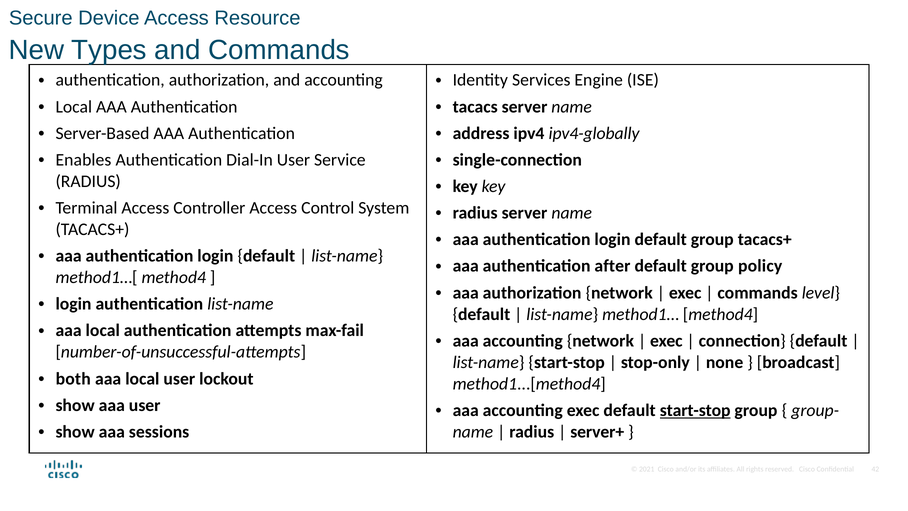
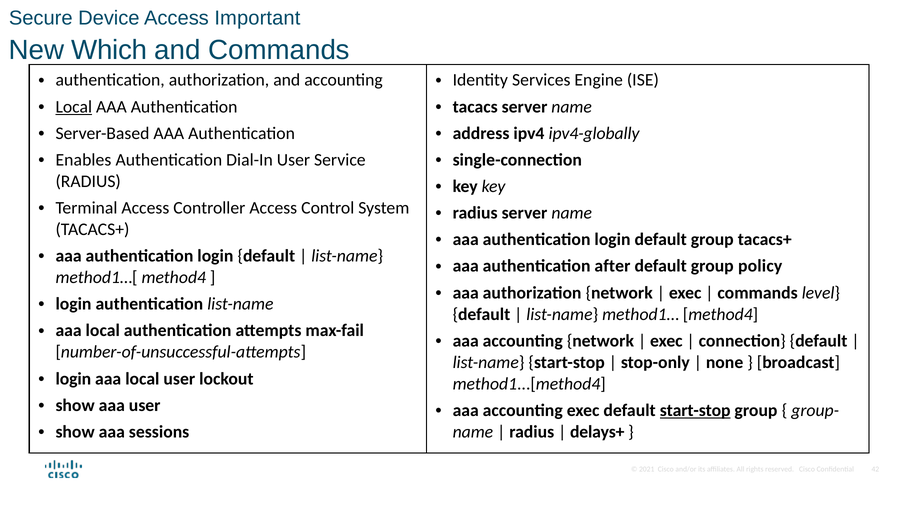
Resource: Resource -> Important
Types: Types -> Which
Local at (74, 107) underline: none -> present
both at (73, 379): both -> login
server+: server+ -> delays+
